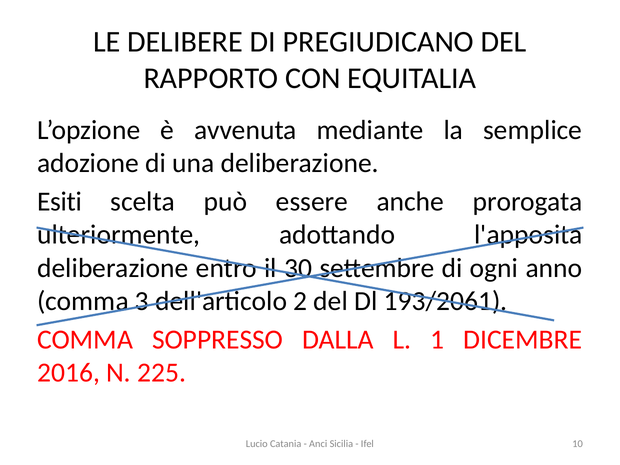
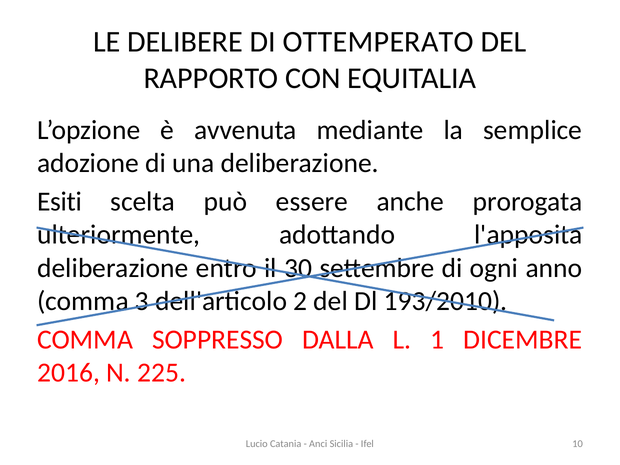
PREGIUDICANO: PREGIUDICANO -> OTTEMPERATO
193/2061: 193/2061 -> 193/2010
